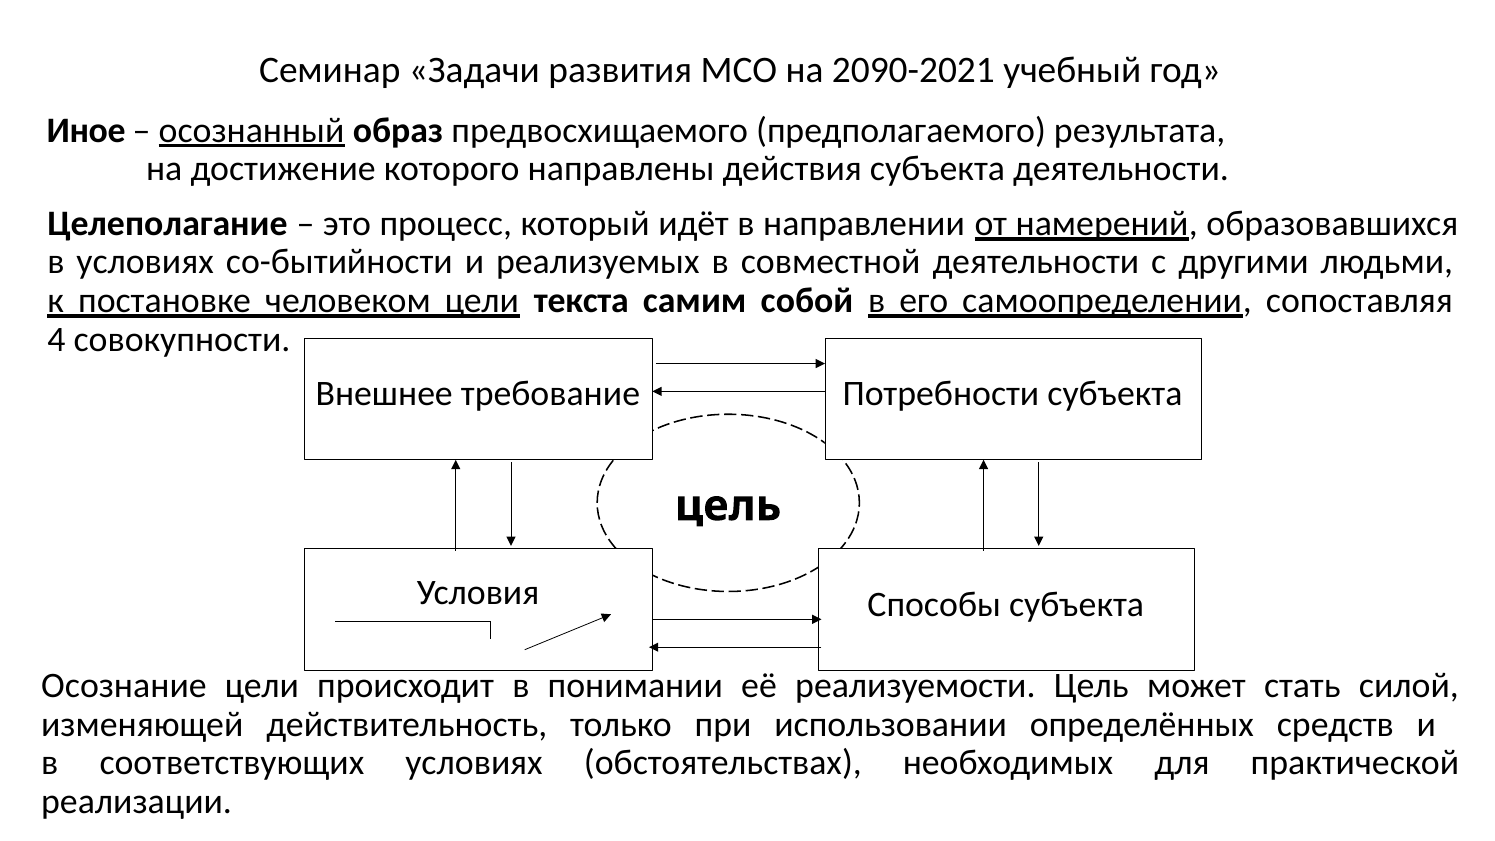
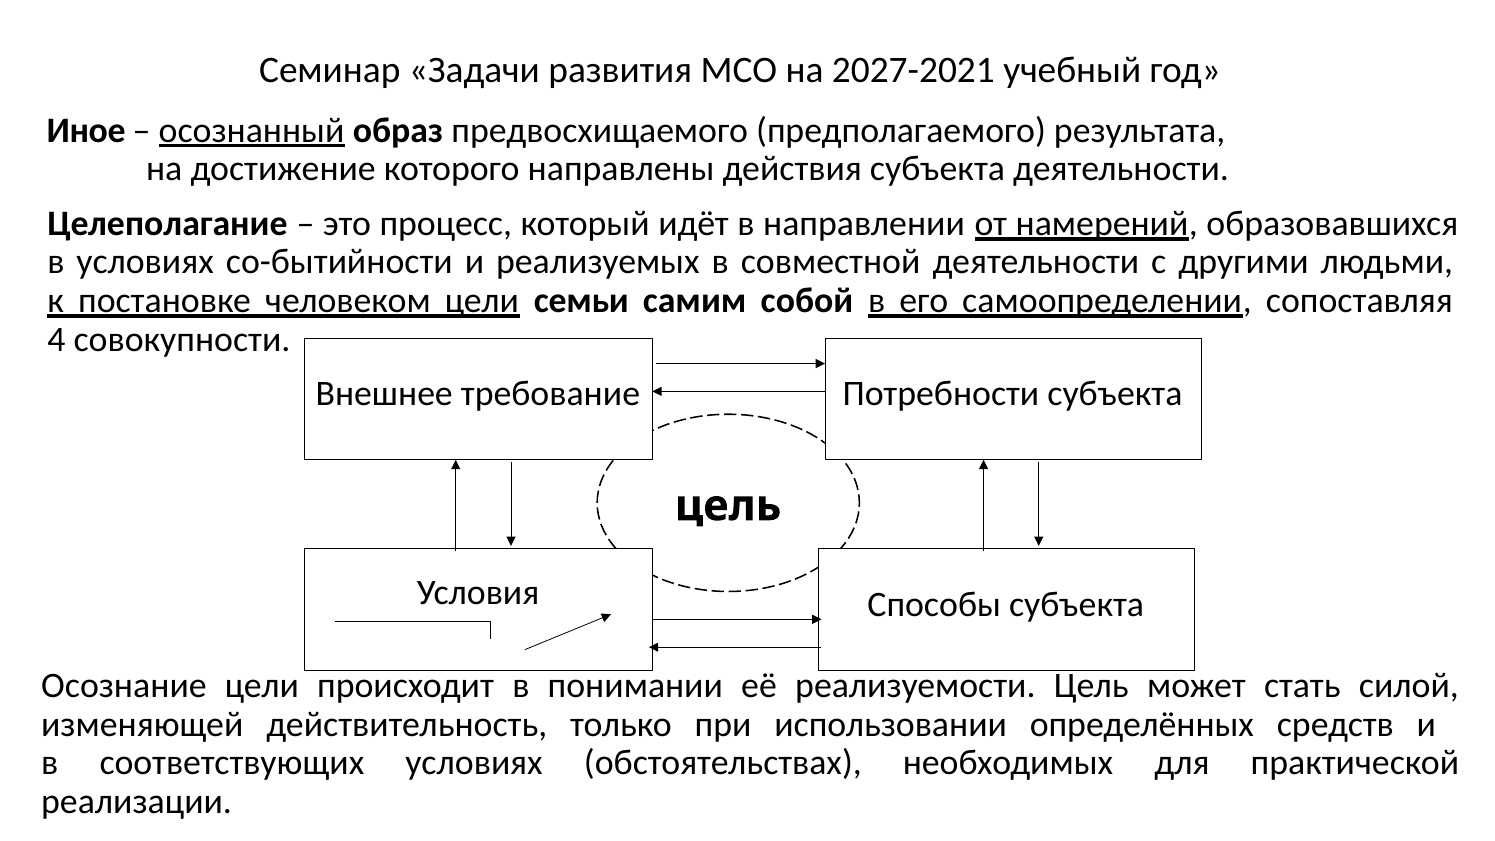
2090-2021: 2090-2021 -> 2027-2021
текста: текста -> семьи
